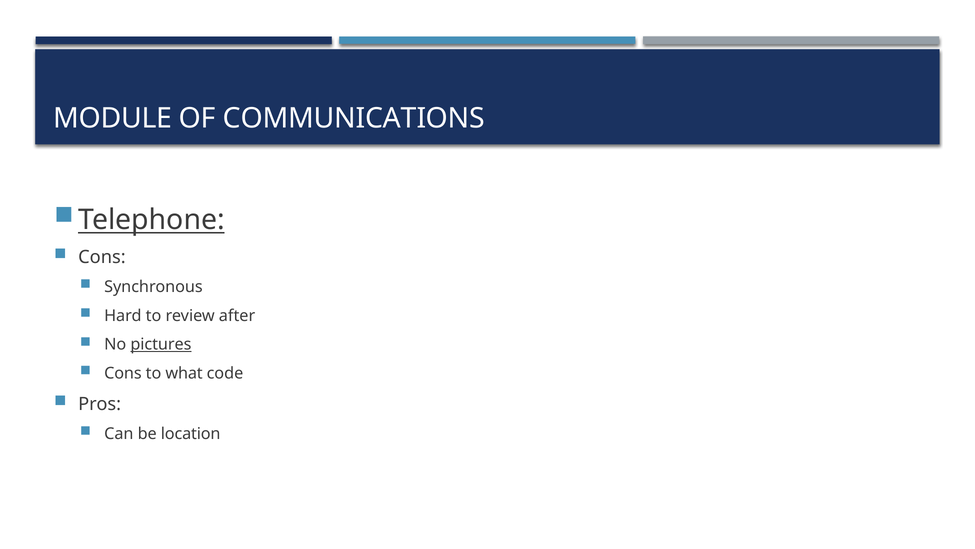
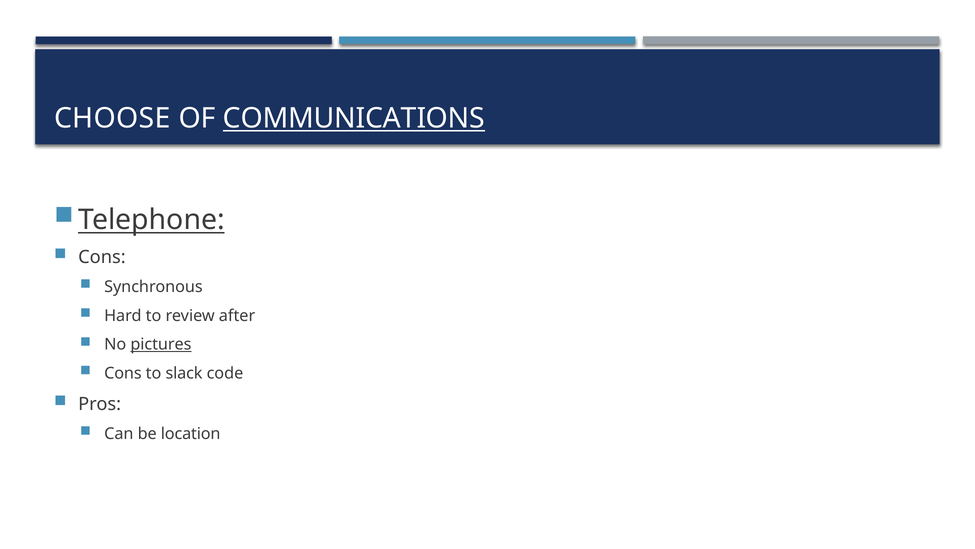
MODULE: MODULE -> CHOOSE
COMMUNICATIONS underline: none -> present
what: what -> slack
